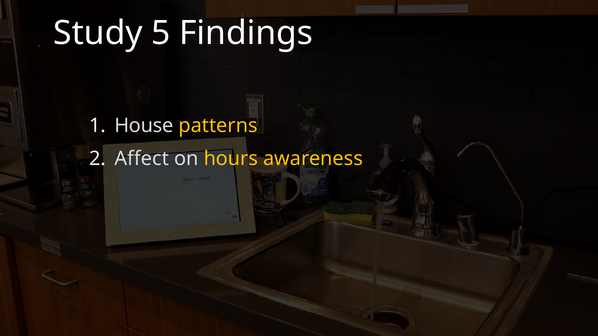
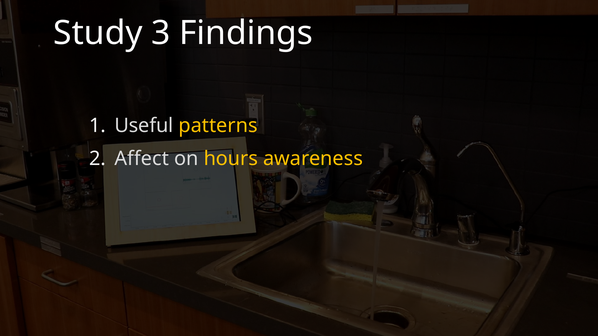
5: 5 -> 3
House: House -> Useful
